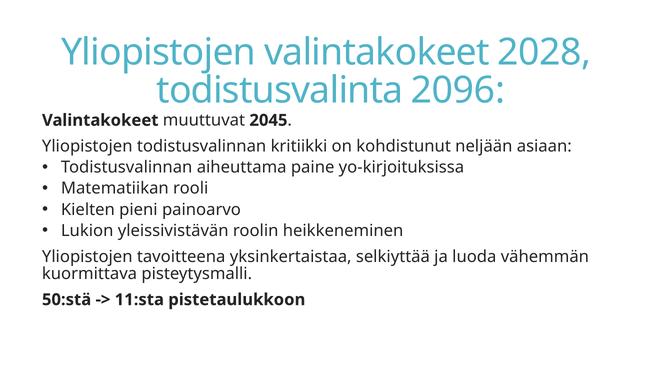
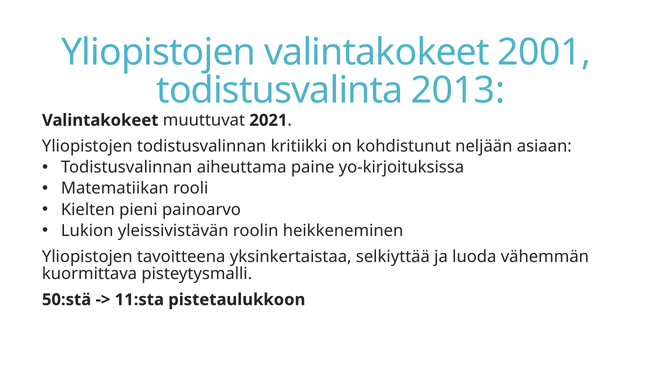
2028: 2028 -> 2001
2096: 2096 -> 2013
2045: 2045 -> 2021
